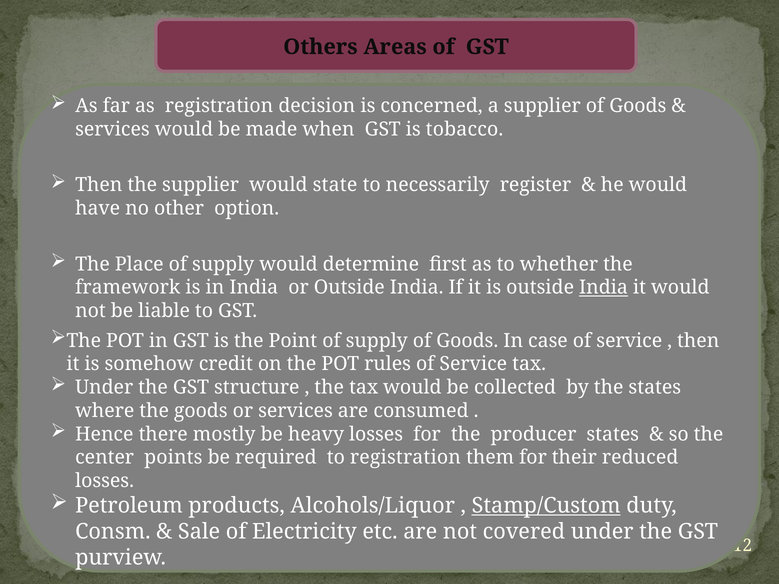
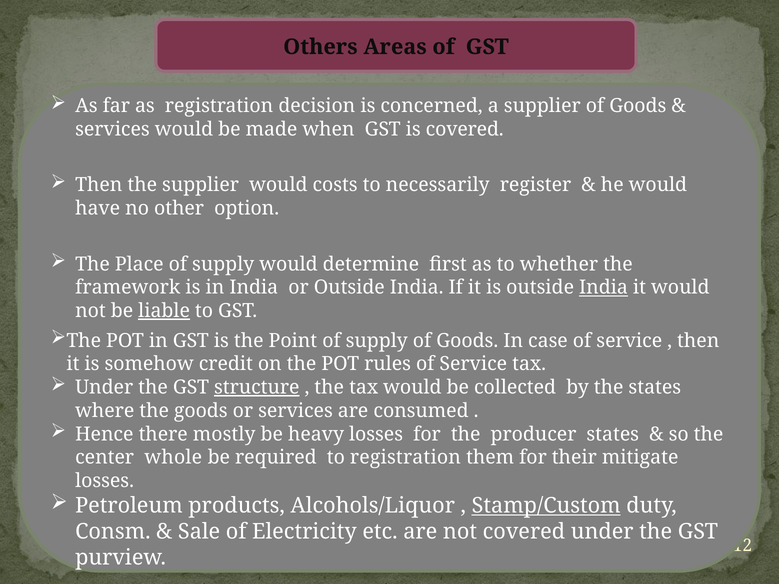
is tobacco: tobacco -> covered
state: state -> costs
liable underline: none -> present
structure underline: none -> present
points: points -> whole
reduced: reduced -> mitigate
